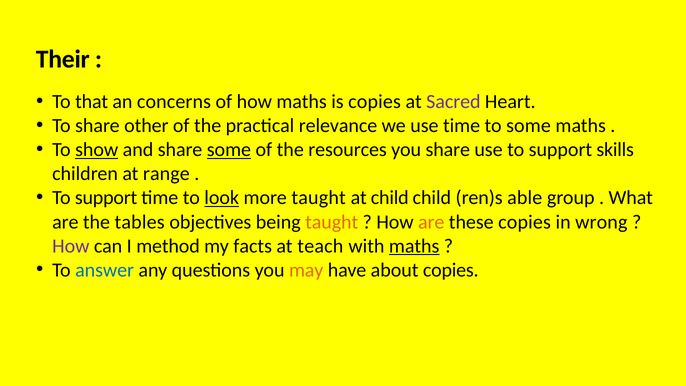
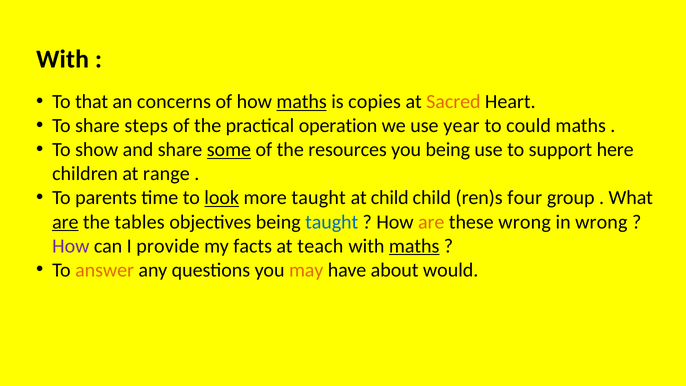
Their at (63, 59): Their -> With
maths at (302, 102) underline: none -> present
Sacred colour: purple -> orange
other: other -> steps
relevance: relevance -> operation
use time: time -> year
to some: some -> could
show underline: present -> none
you share: share -> being
skills: skills -> here
support at (106, 198): support -> parents
able: able -> four
are at (65, 222) underline: none -> present
taught at (332, 222) colour: orange -> blue
these copies: copies -> wrong
method: method -> provide
answer colour: blue -> orange
about copies: copies -> would
